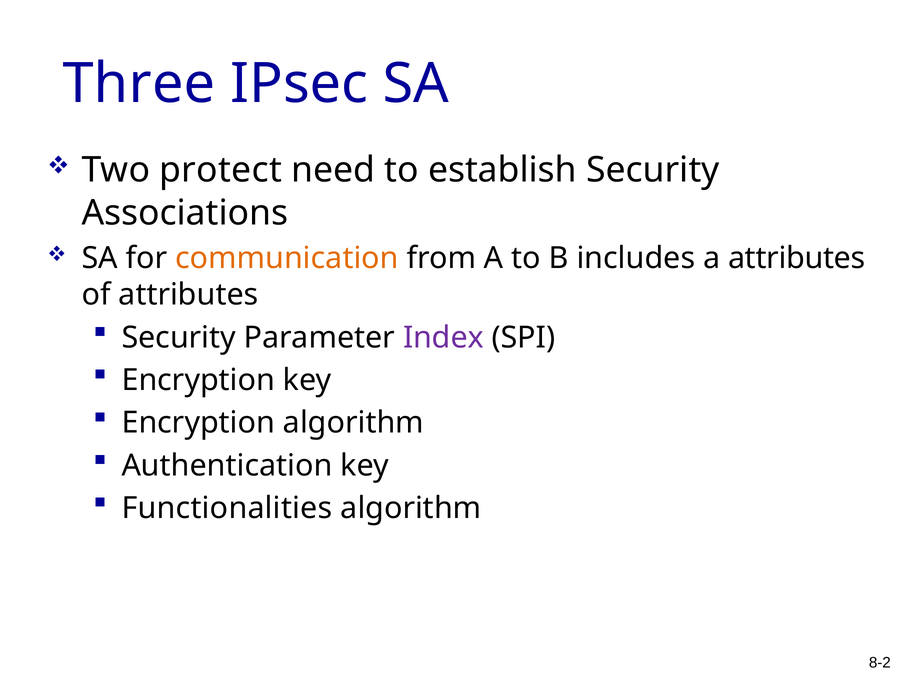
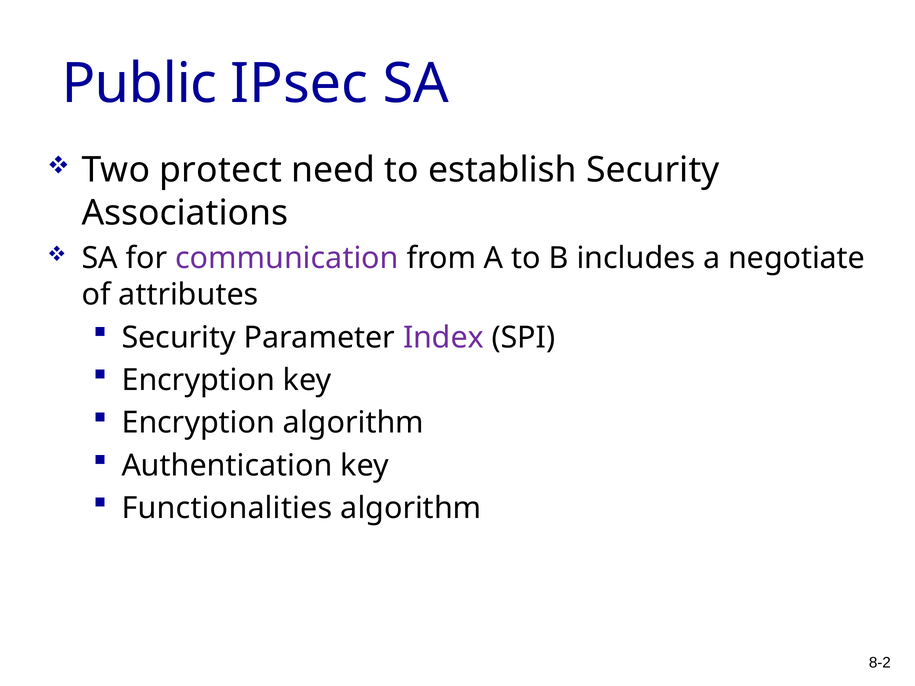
Three: Three -> Public
communication colour: orange -> purple
a attributes: attributes -> negotiate
